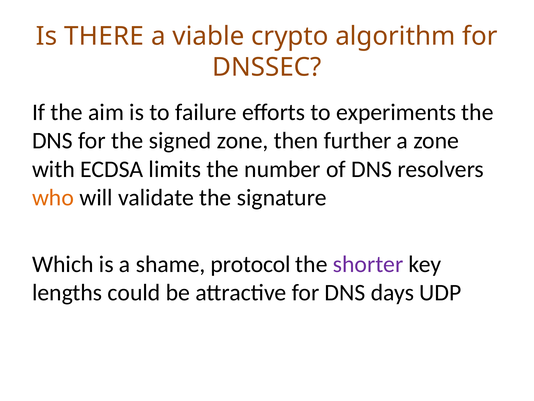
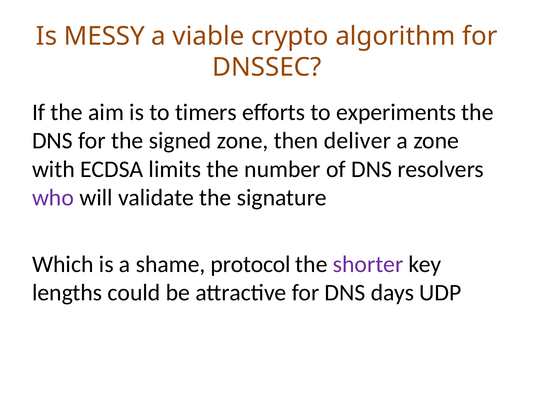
THERE: THERE -> MESSY
failure: failure -> timers
further: further -> deliver
who colour: orange -> purple
